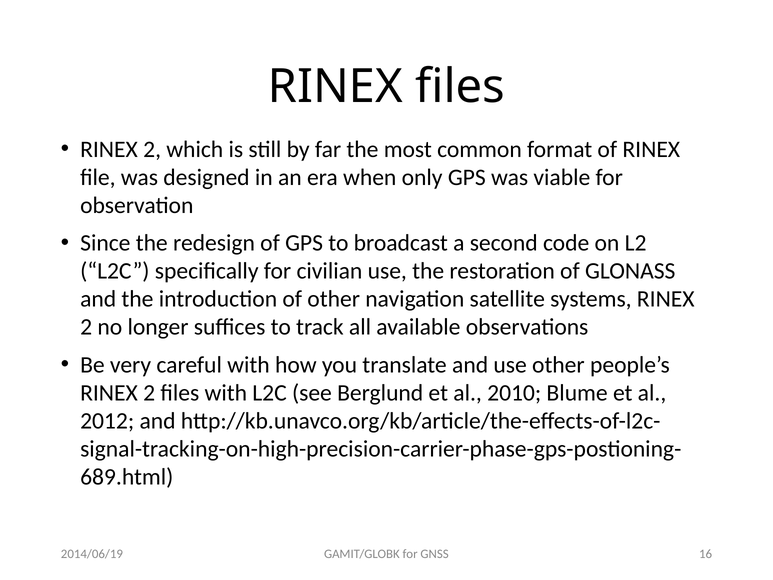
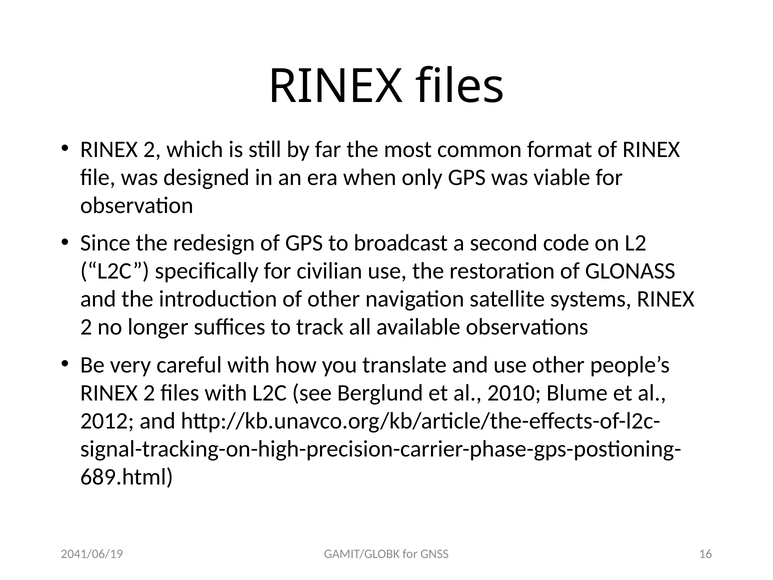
2014/06/19: 2014/06/19 -> 2041/06/19
